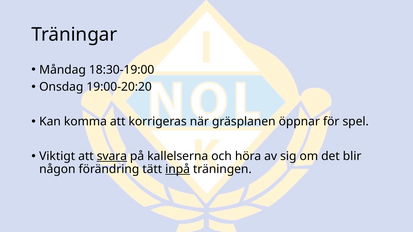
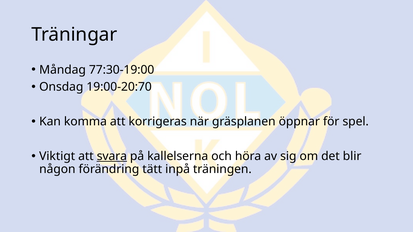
18:30-19:00: 18:30-19:00 -> 77:30-19:00
19:00-20:20: 19:00-20:20 -> 19:00-20:70
inpå underline: present -> none
